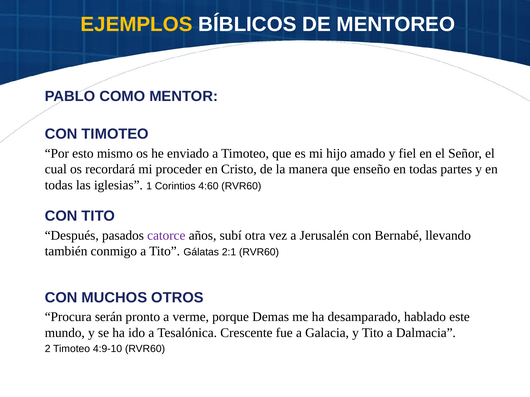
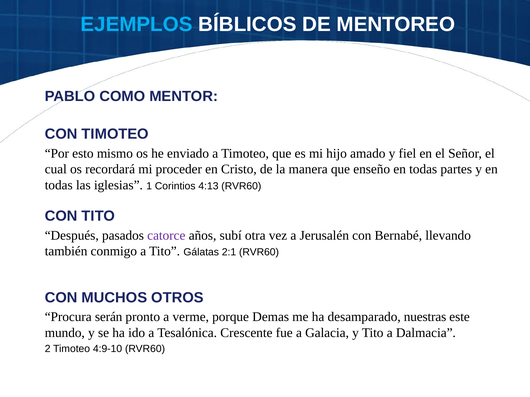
EJEMPLOS colour: yellow -> light blue
4:60: 4:60 -> 4:13
hablado: hablado -> nuestras
